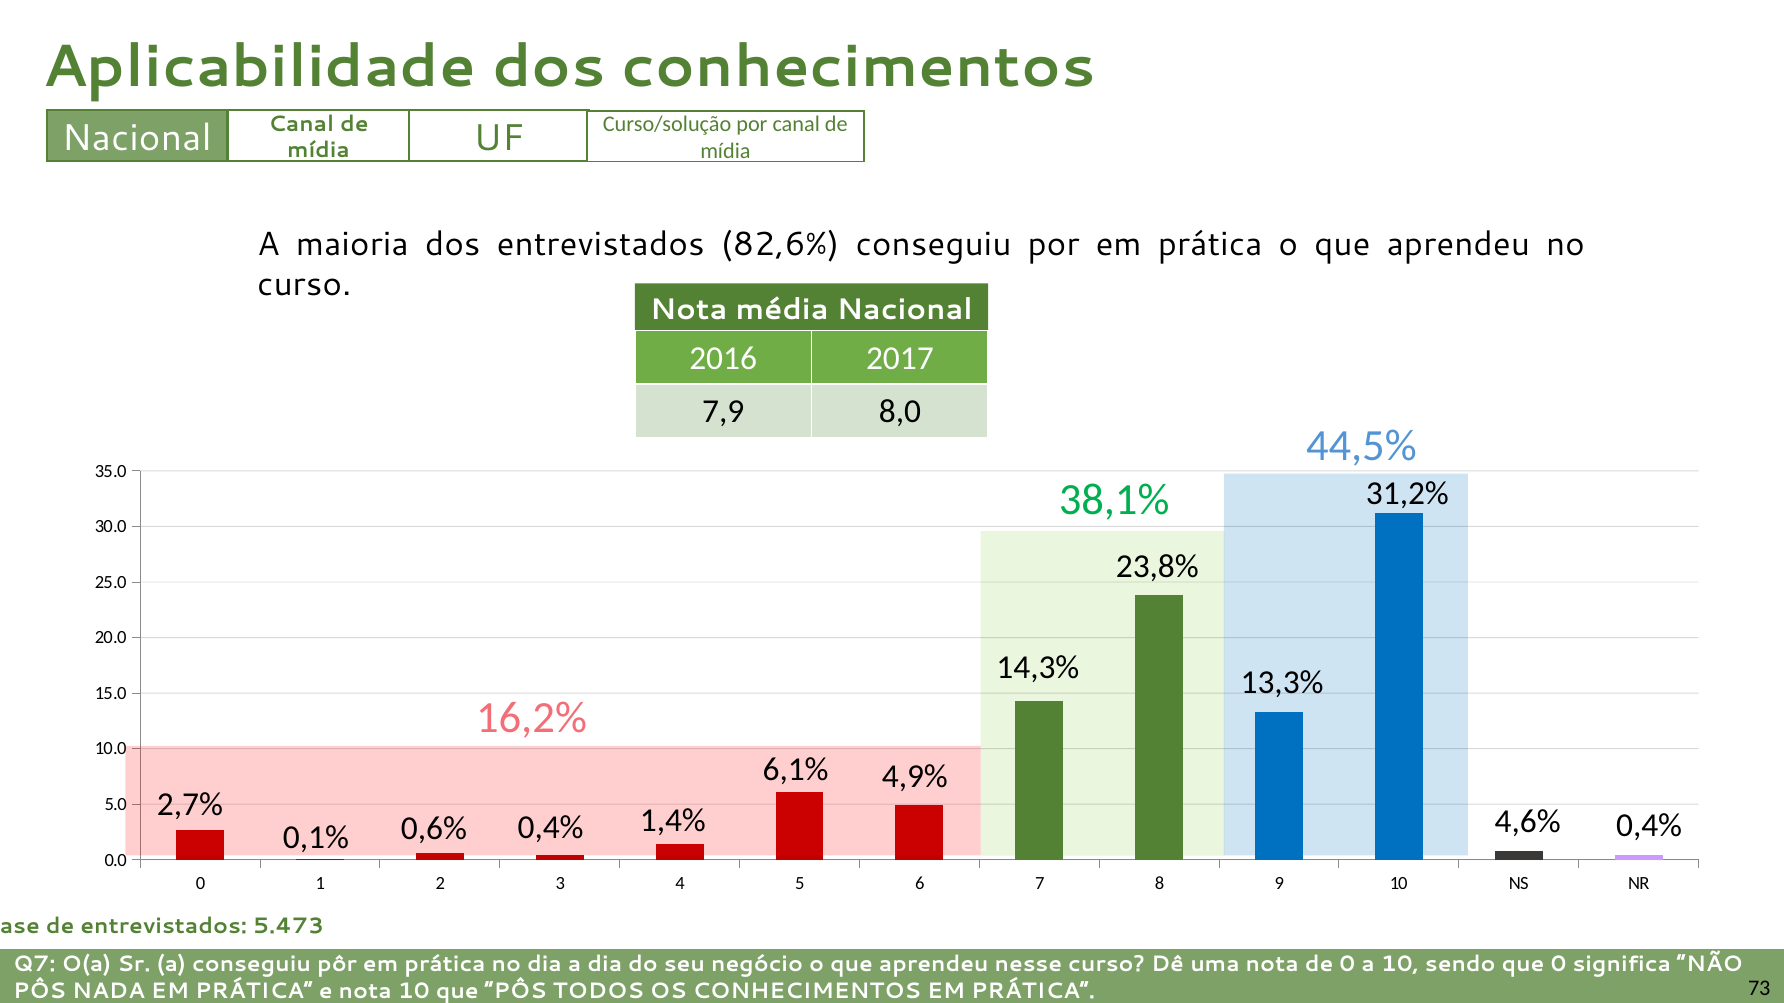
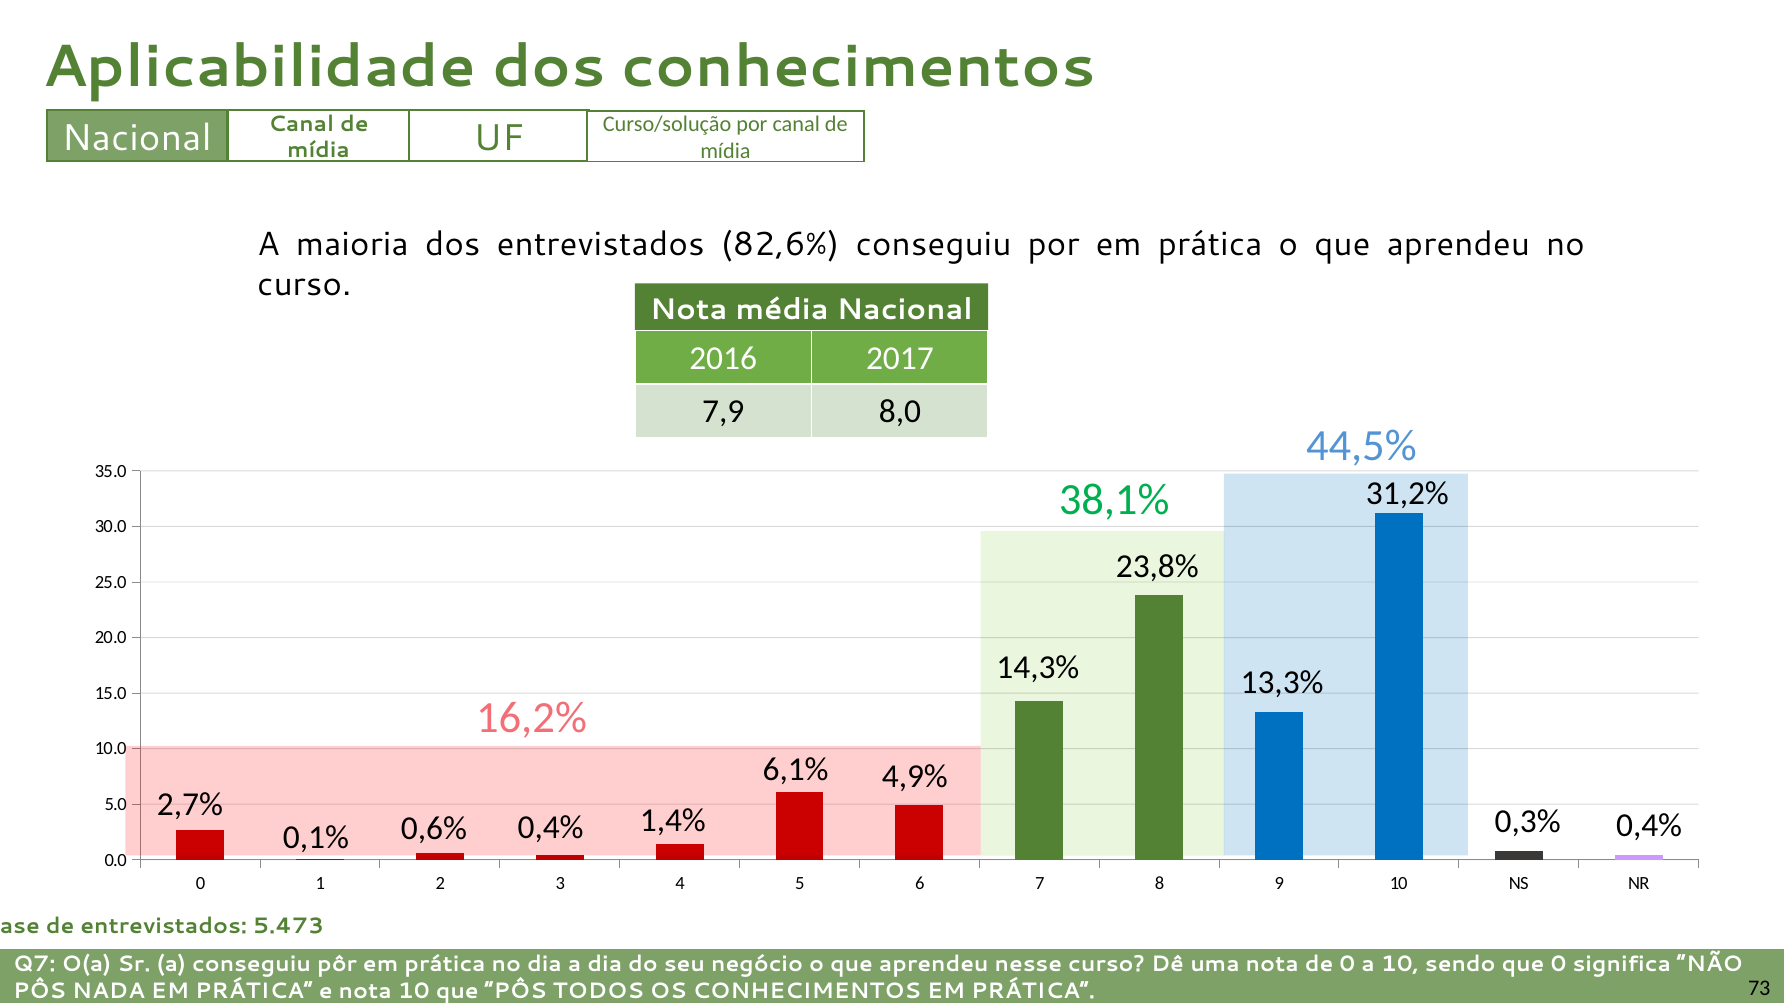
4,6%: 4,6% -> 0,3%
